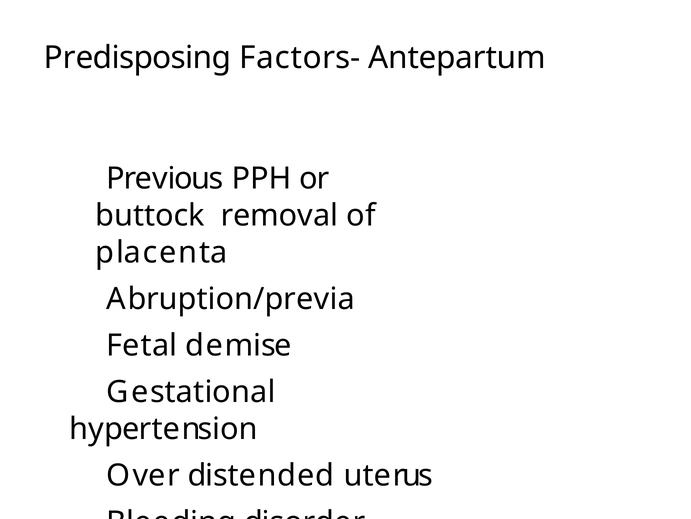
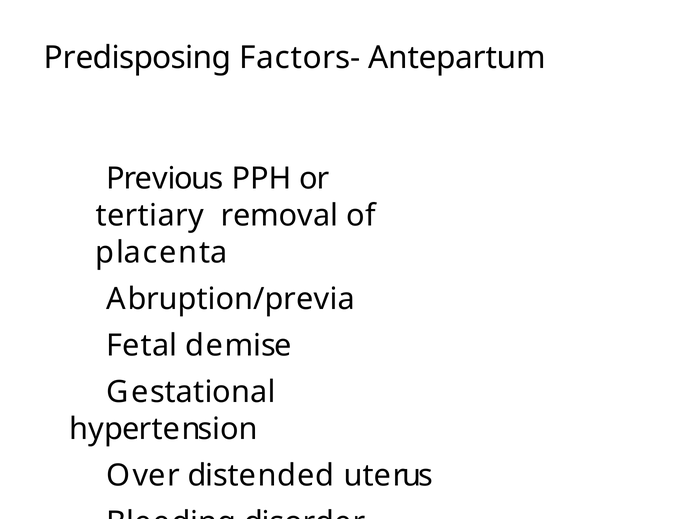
buttock: buttock -> tertiary
